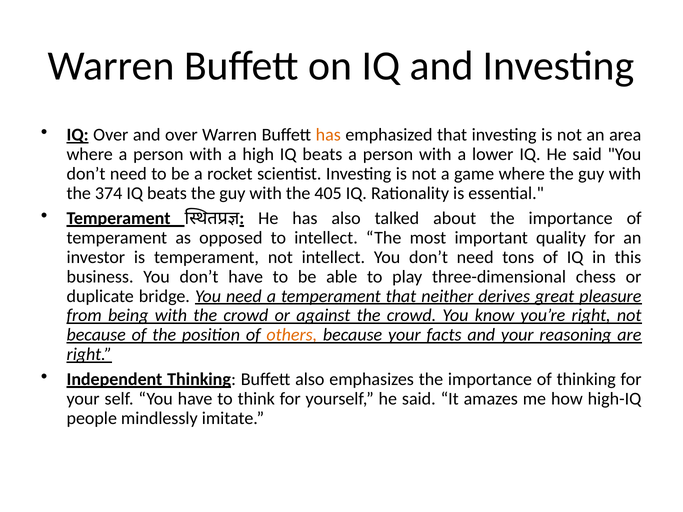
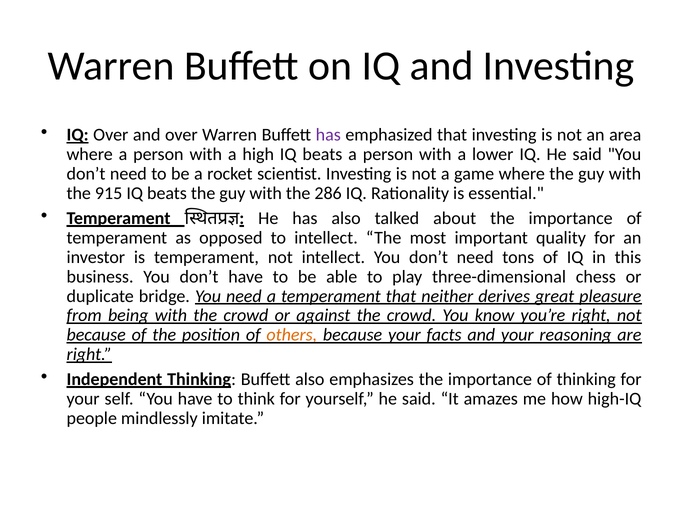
has at (328, 135) colour: orange -> purple
374: 374 -> 915
405: 405 -> 286
